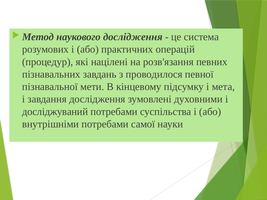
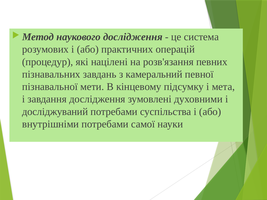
проводилося: проводилося -> камеральний
